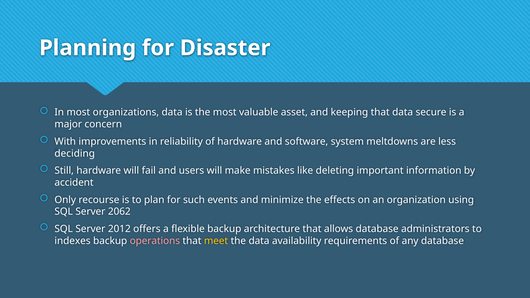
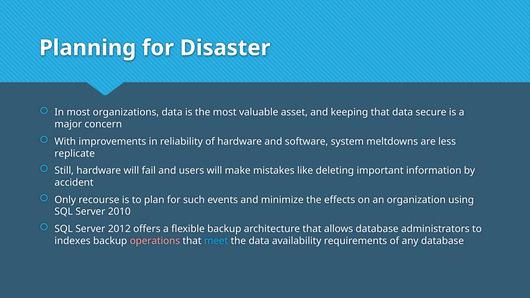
deciding: deciding -> replicate
2062: 2062 -> 2010
meet colour: yellow -> light blue
